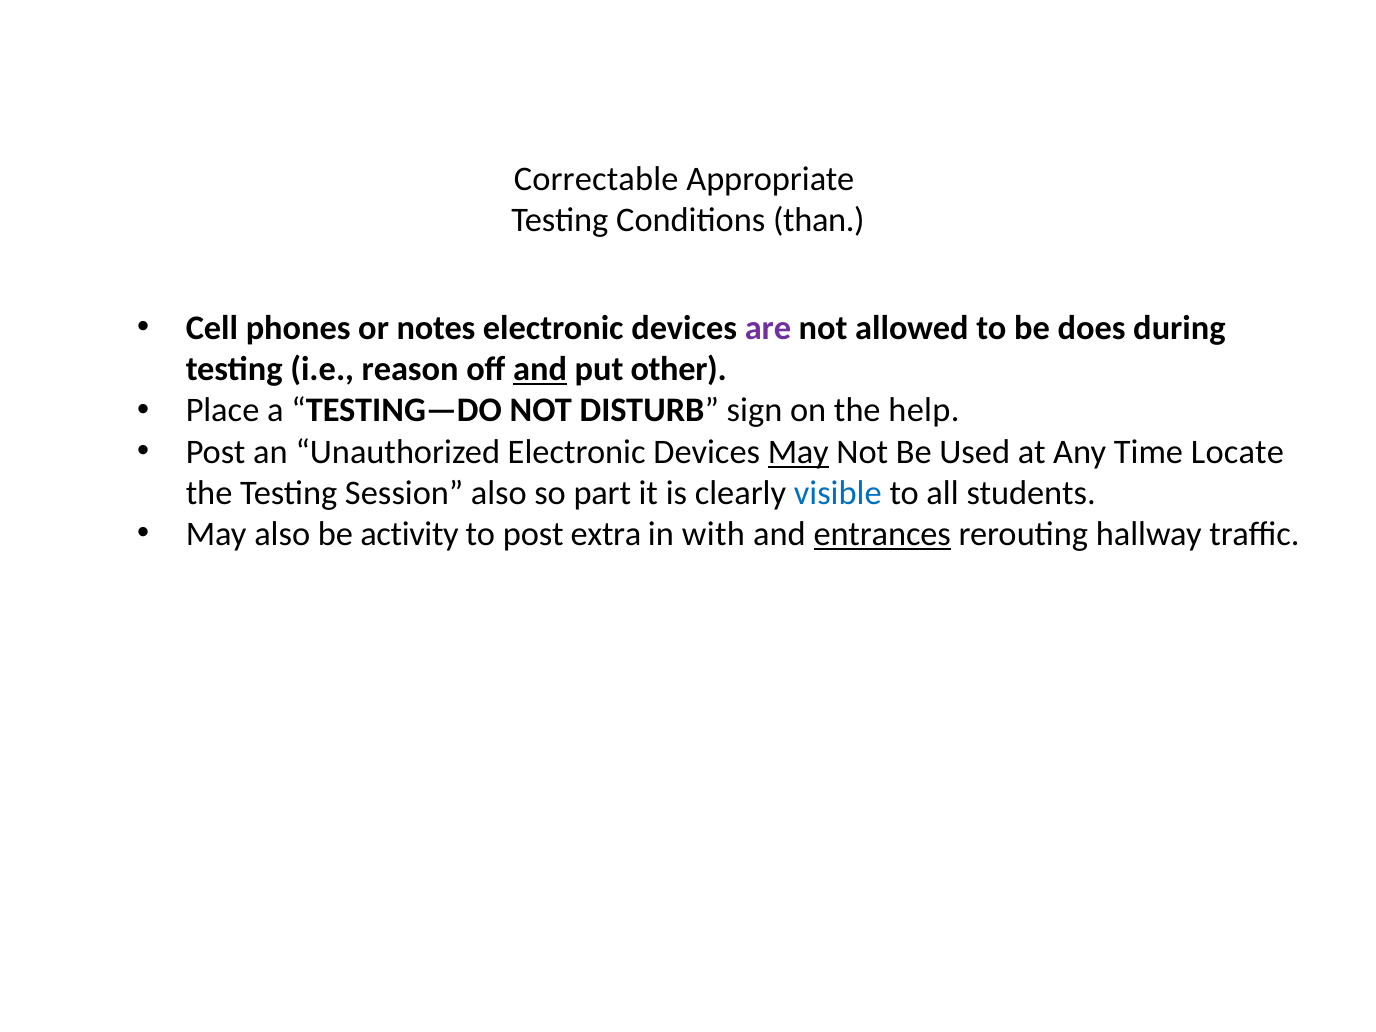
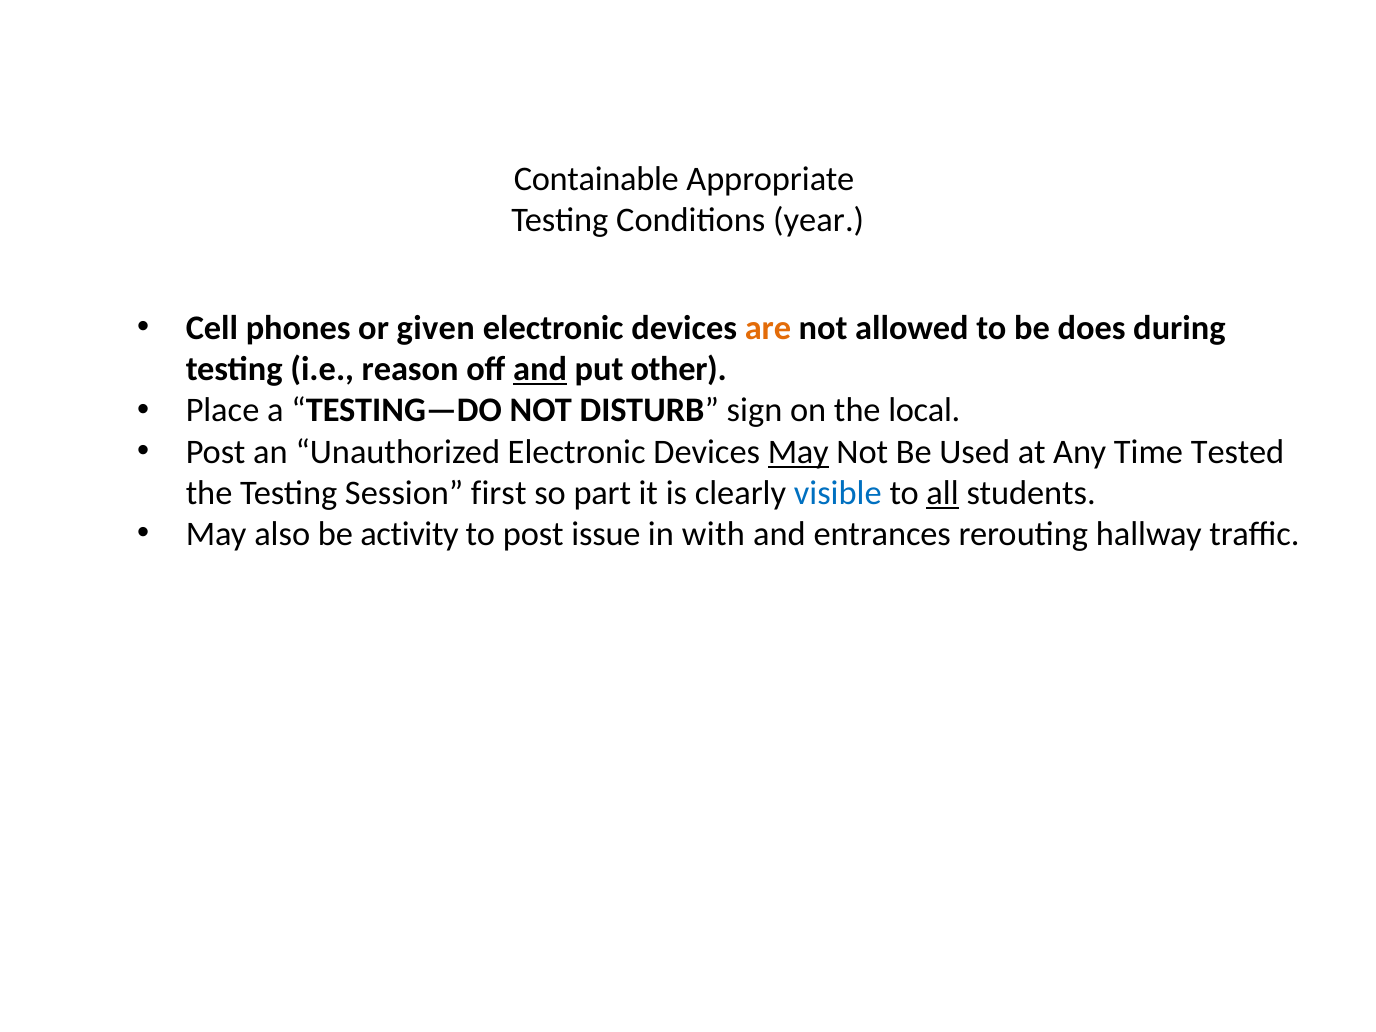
Correctable: Correctable -> Containable
than: than -> year
notes: notes -> given
are colour: purple -> orange
help: help -> local
Locate: Locate -> Tested
Session also: also -> first
all underline: none -> present
extra: extra -> issue
entrances underline: present -> none
